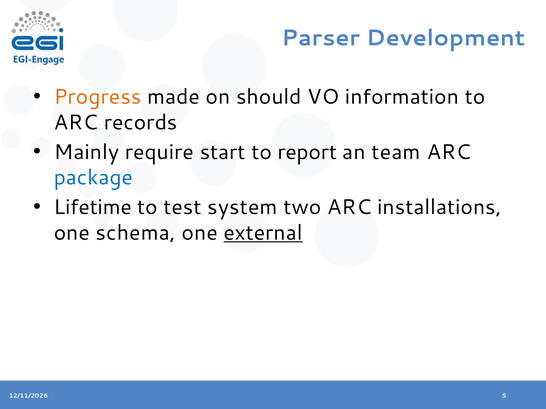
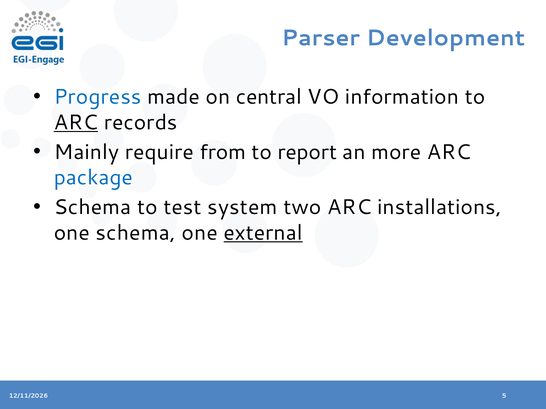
Progress colour: orange -> blue
should: should -> central
ARC at (76, 123) underline: none -> present
start: start -> from
team: team -> more
Lifetime at (93, 208): Lifetime -> Schema
